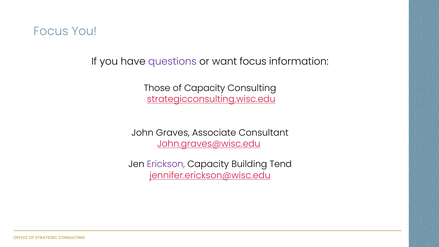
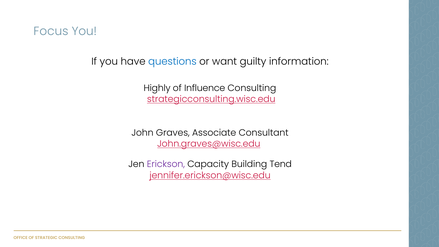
questions colour: purple -> blue
want focus: focus -> guilty
Those: Those -> Highly
of Capacity: Capacity -> Influence
